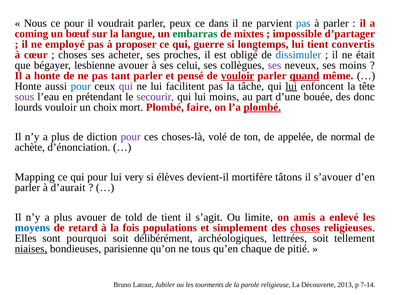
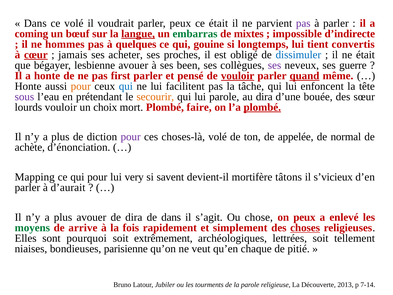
Nous at (35, 23): Nous -> Dans
ce pour: pour -> volé
ce dans: dans -> était
pas at (303, 23) colour: blue -> purple
langue underline: none -> present
d’partager: d’partager -> d’indirecte
employé: employé -> hommes
proposer: proposer -> quelques
guerre: guerre -> gouine
cœur underline: none -> present
choses at (73, 55): choses -> jamais
celui: celui -> been
ses moins: moins -> guerre
tant: tant -> first
pour at (81, 86) colour: blue -> orange
qui at (126, 86) colour: purple -> blue
lui at (291, 86) underline: present -> none
secourir colour: purple -> orange
lui moins: moins -> parole
au part: part -> dira
donc: donc -> sœur
élèves: élèves -> savent
s’avouer: s’avouer -> s’vicieux
de told: told -> dira
de tient: tient -> dans
limite: limite -> chose
on amis: amis -> peux
moyens colour: blue -> green
retard: retard -> arrive
populations: populations -> rapidement
délibérément: délibérément -> extrêmement
niaises underline: present -> none
tous: tous -> veut
